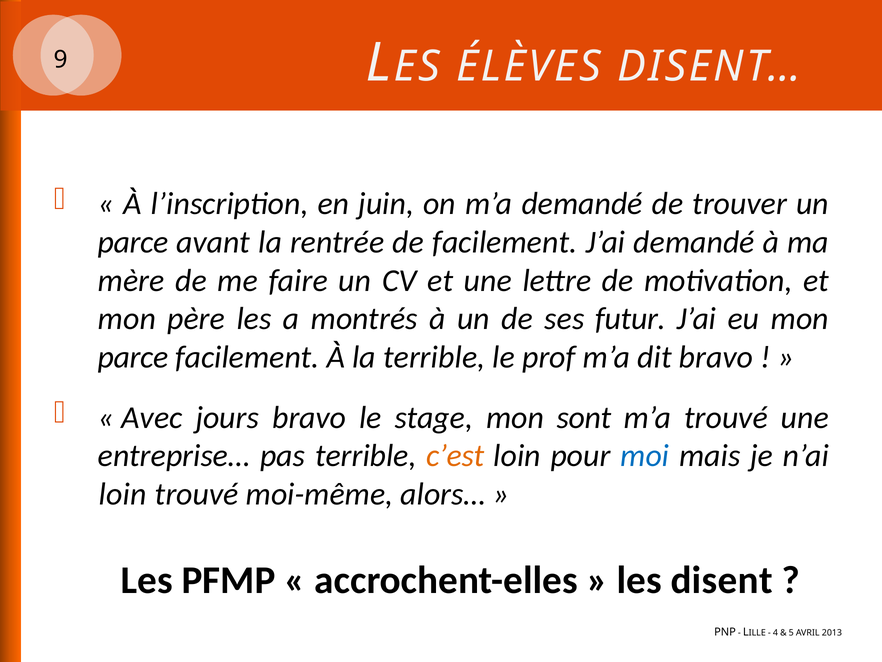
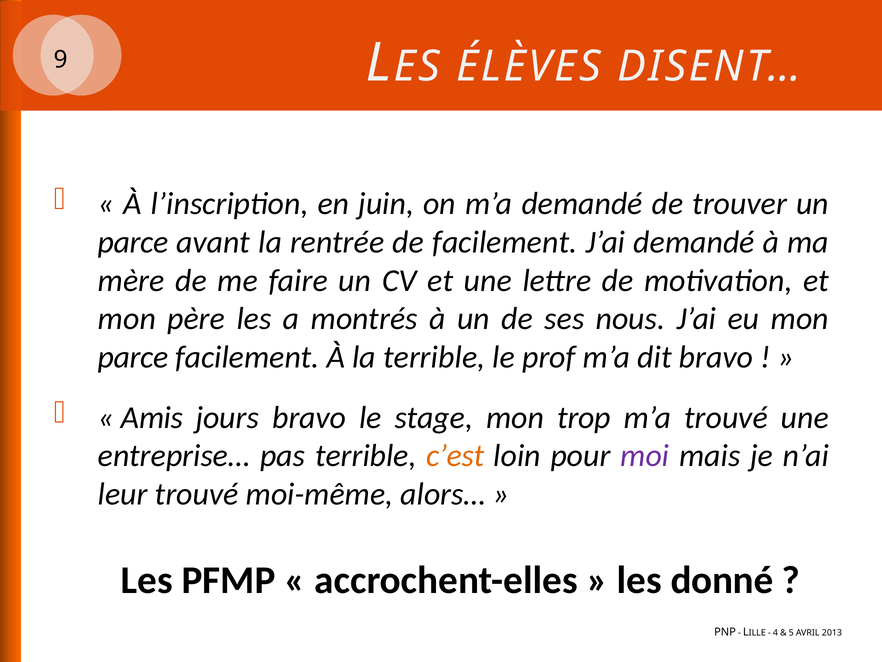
futur: futur -> nous
Avec: Avec -> Amis
sont: sont -> trop
moi colour: blue -> purple
loin at (123, 494): loin -> leur
disent: disent -> donné
